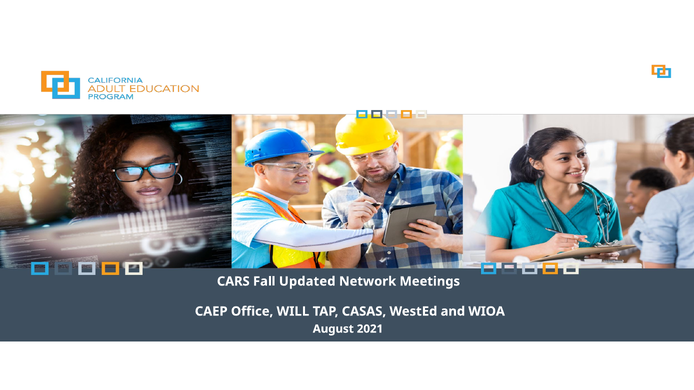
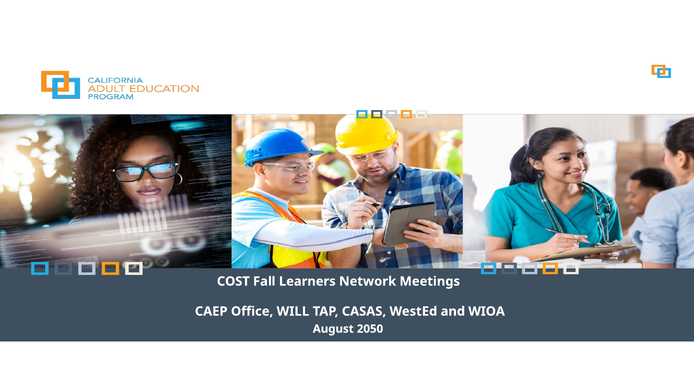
CARS: CARS -> COST
Updated: Updated -> Learners
2021: 2021 -> 2050
